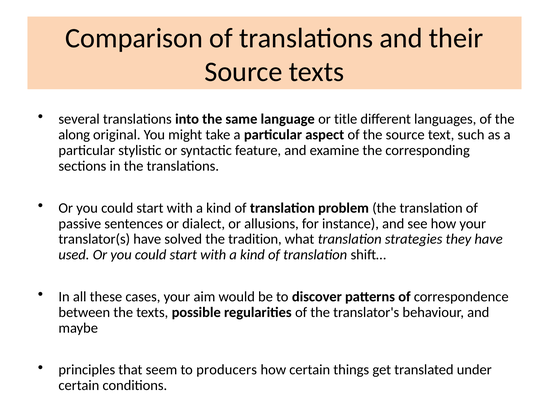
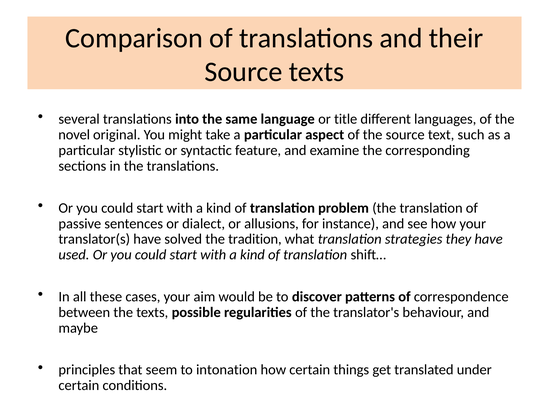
along: along -> novel
producers: producers -> intonation
